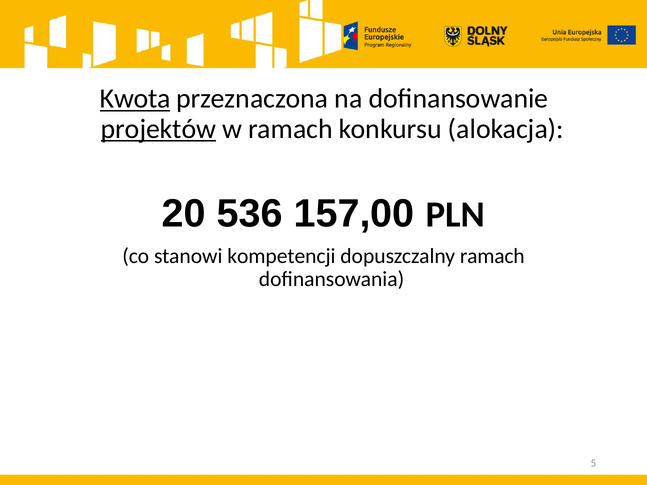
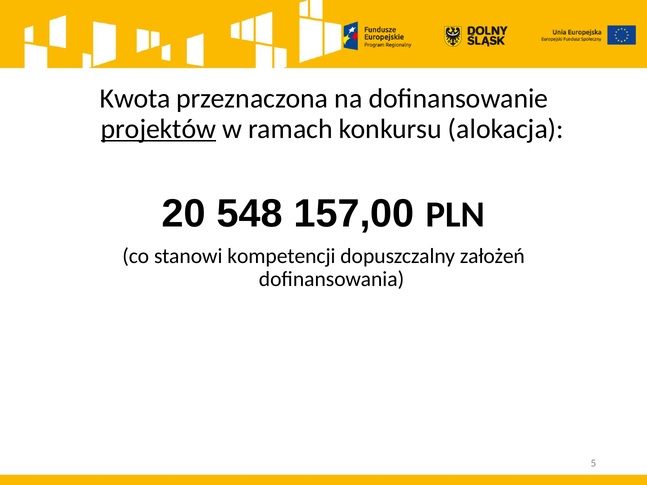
Kwota underline: present -> none
536: 536 -> 548
dopuszczalny ramach: ramach -> założeń
